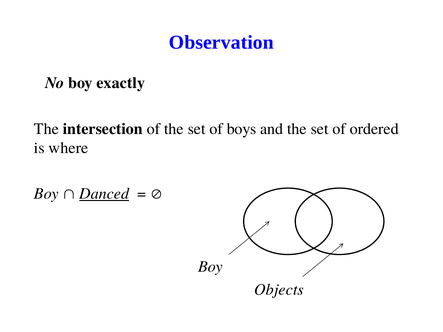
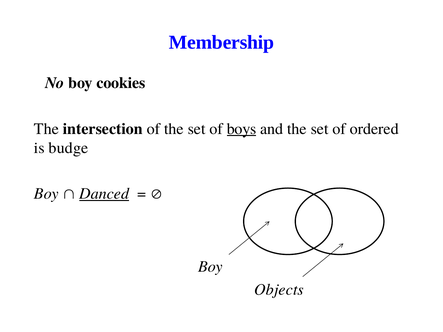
Observation: Observation -> Membership
exactly: exactly -> cookies
boys underline: none -> present
where: where -> budge
